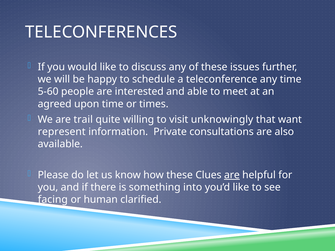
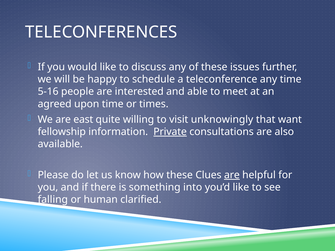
5-60: 5-60 -> 5-16
trail: trail -> east
represent: represent -> fellowship
Private underline: none -> present
facing: facing -> falling
